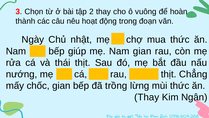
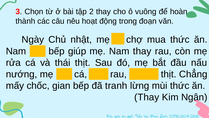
Nam gian: gian -> thay
trồng: trồng -> tranh
